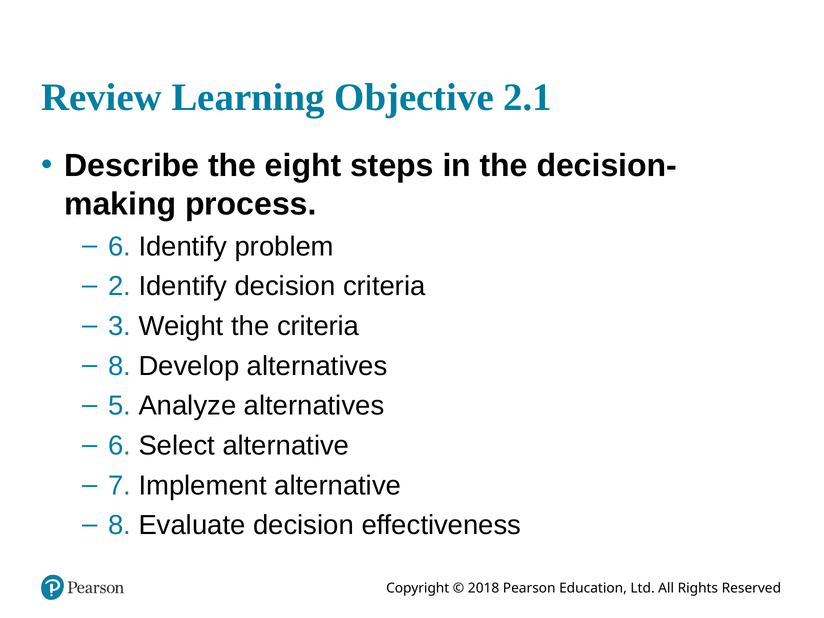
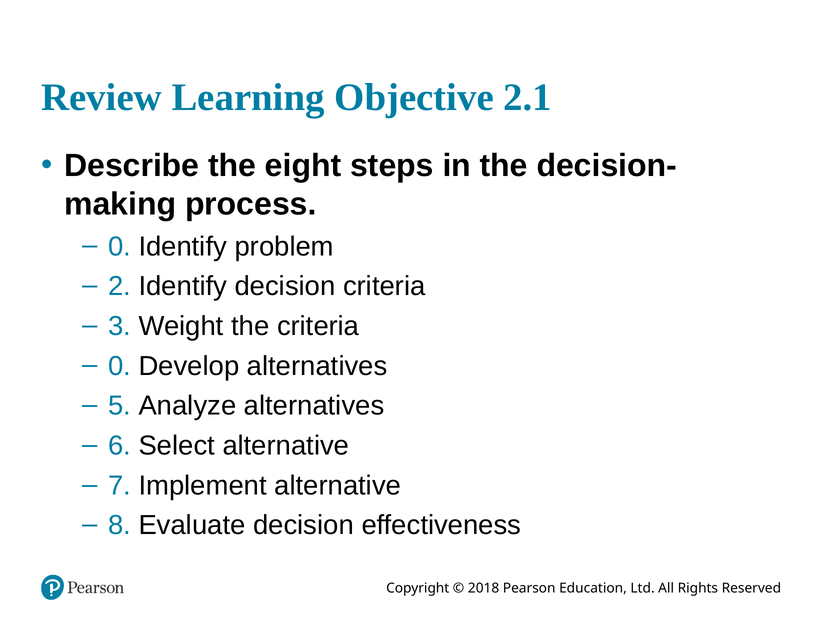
6 at (120, 246): 6 -> 0
8 at (120, 366): 8 -> 0
